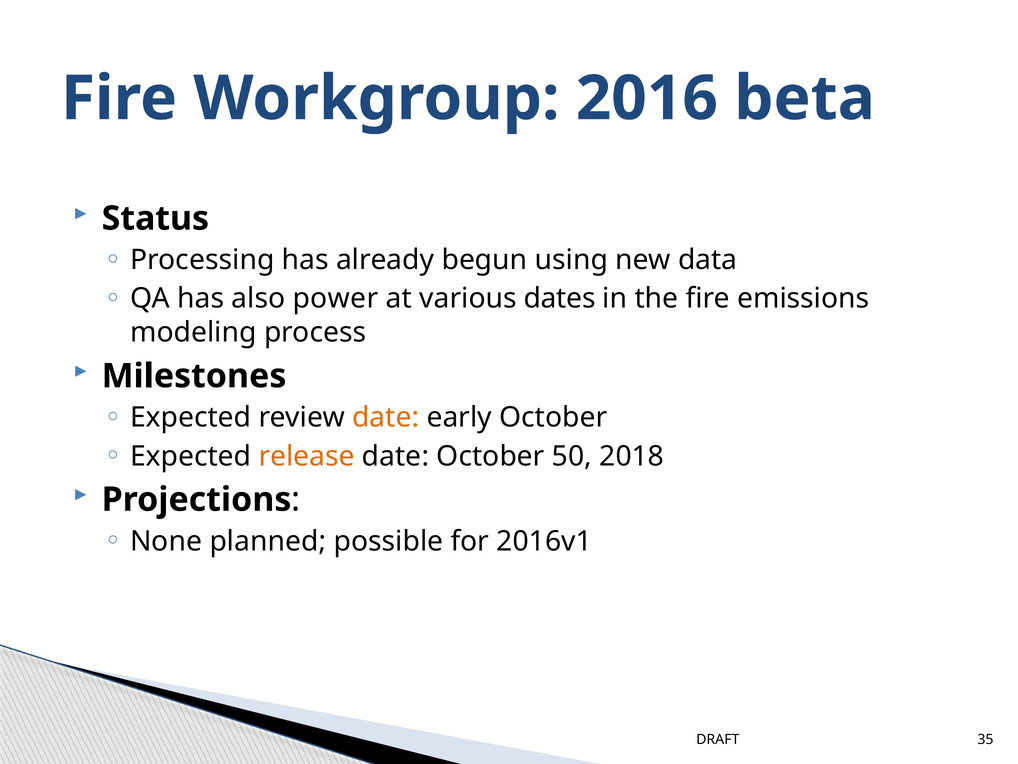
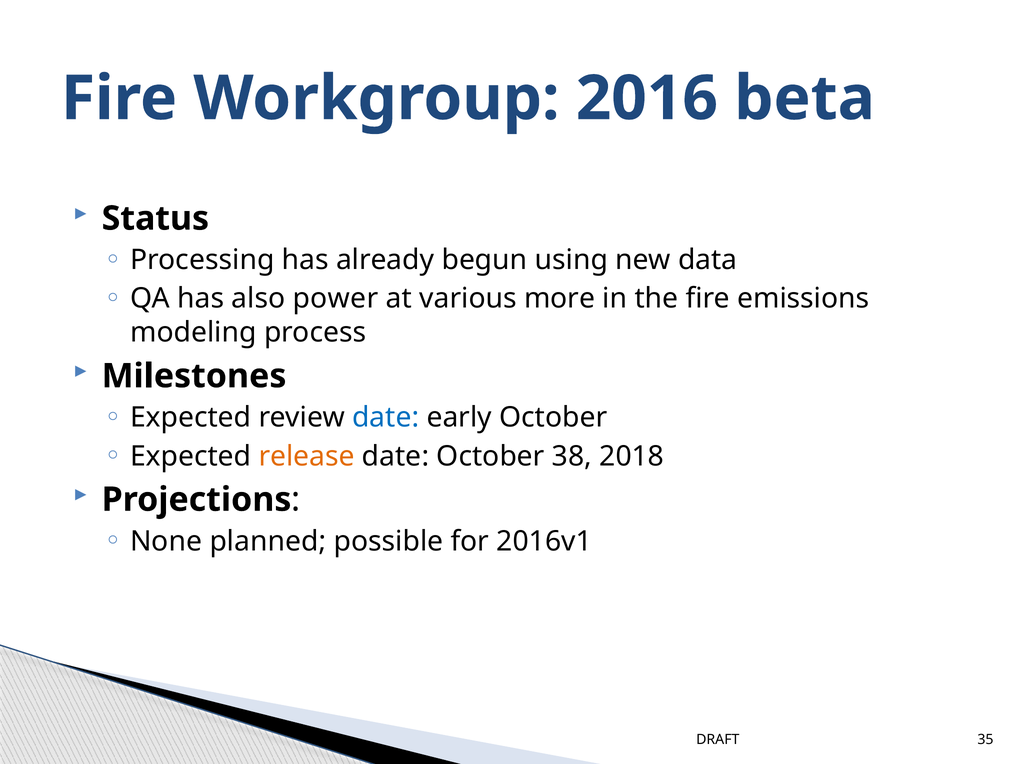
dates: dates -> more
date at (386, 417) colour: orange -> blue
50: 50 -> 38
